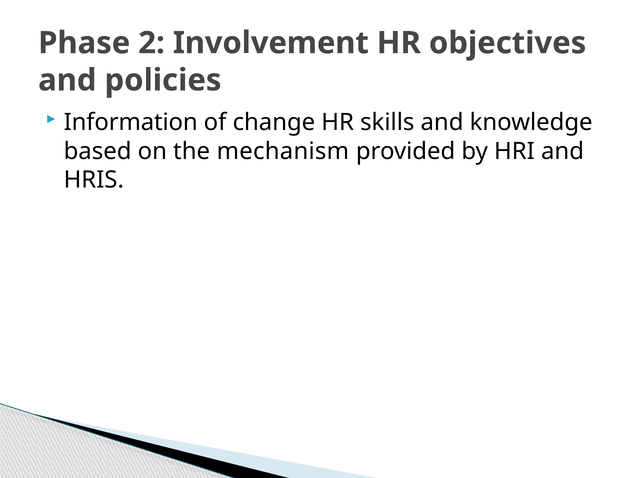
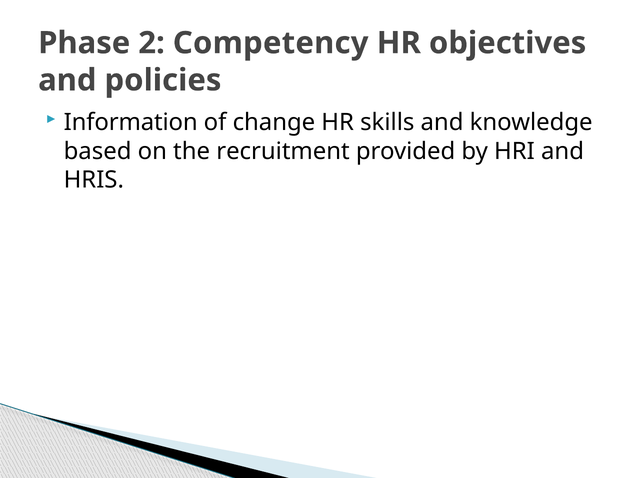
Involvement: Involvement -> Competency
mechanism: mechanism -> recruitment
